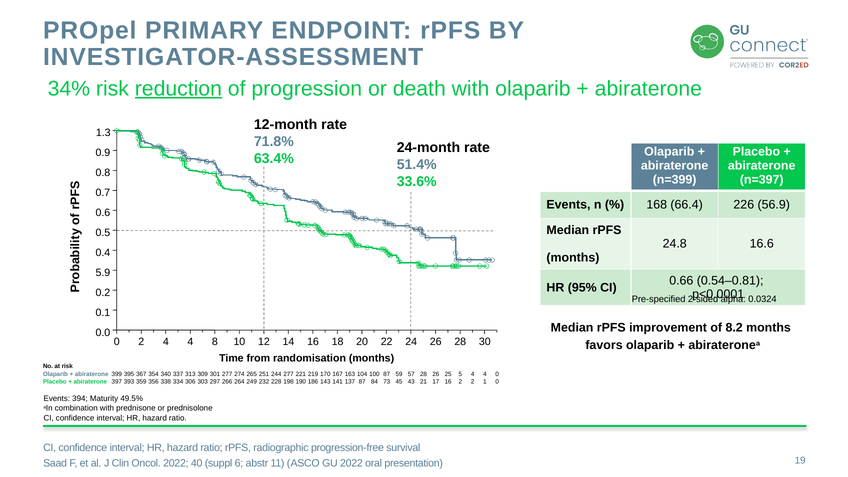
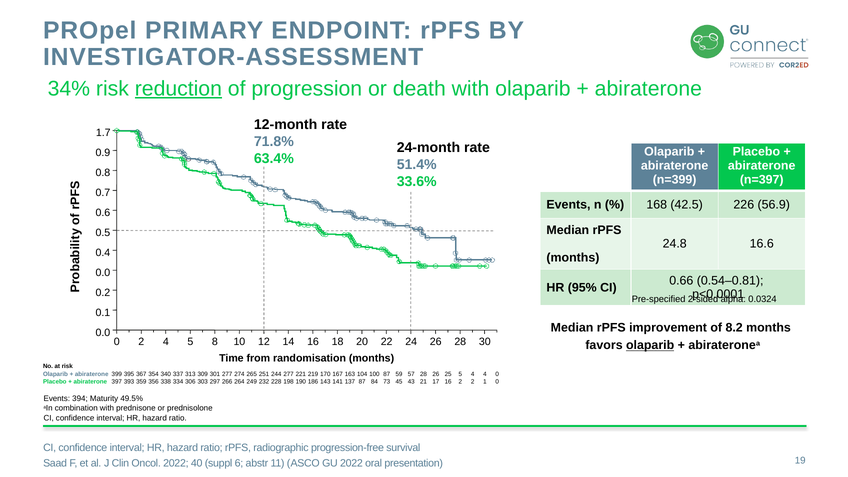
1.3: 1.3 -> 1.7
66.4: 66.4 -> 42.5
5.9 at (103, 273): 5.9 -> 0.0
2 4 4: 4 -> 5
olaparib at (650, 345) underline: none -> present
